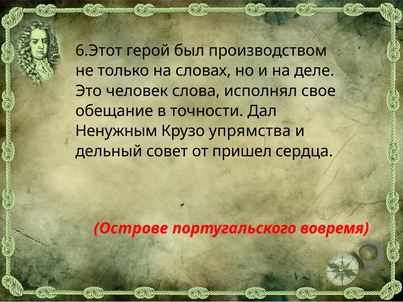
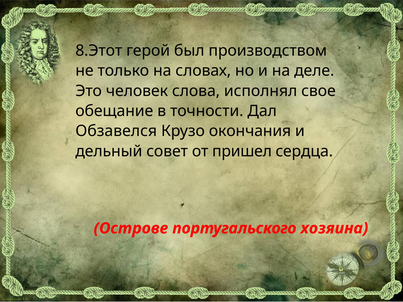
6.Этот: 6.Этот -> 8.Этот
Ненужным: Ненужным -> Обзавелся
упрямства: упрямства -> окончания
вовремя: вовремя -> хозяина
